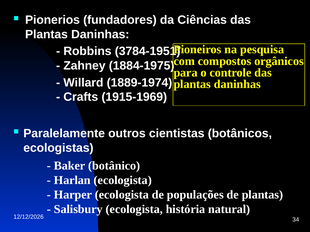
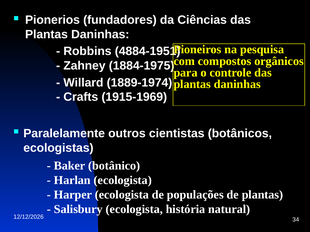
3784-1951: 3784-1951 -> 4884-1951
